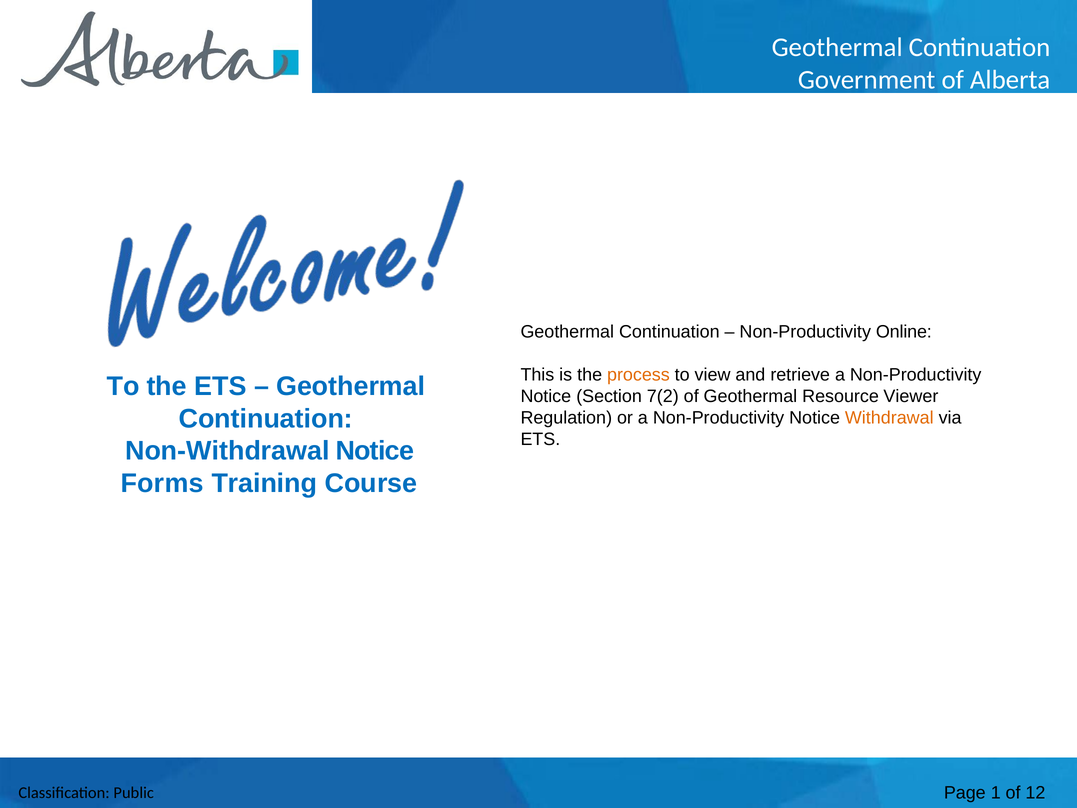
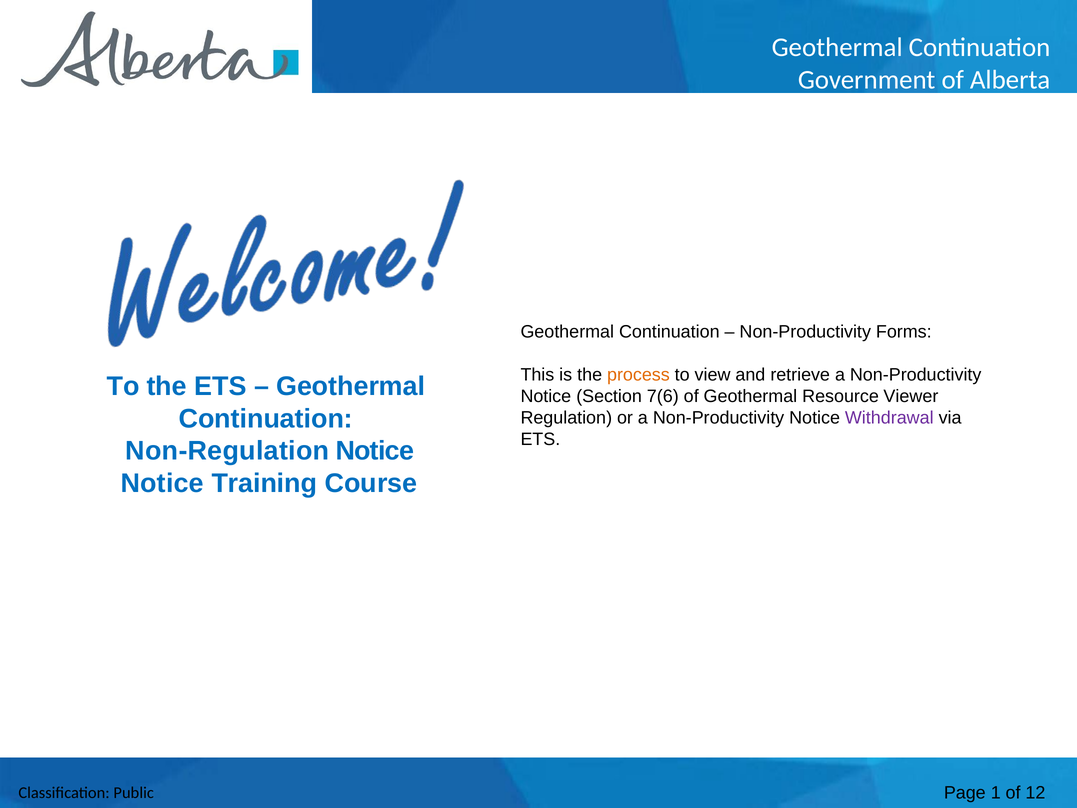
Online: Online -> Forms
7(2: 7(2 -> 7(6
Withdrawal colour: orange -> purple
Non-Withdrawal: Non-Withdrawal -> Non-Regulation
Forms at (162, 483): Forms -> Notice
